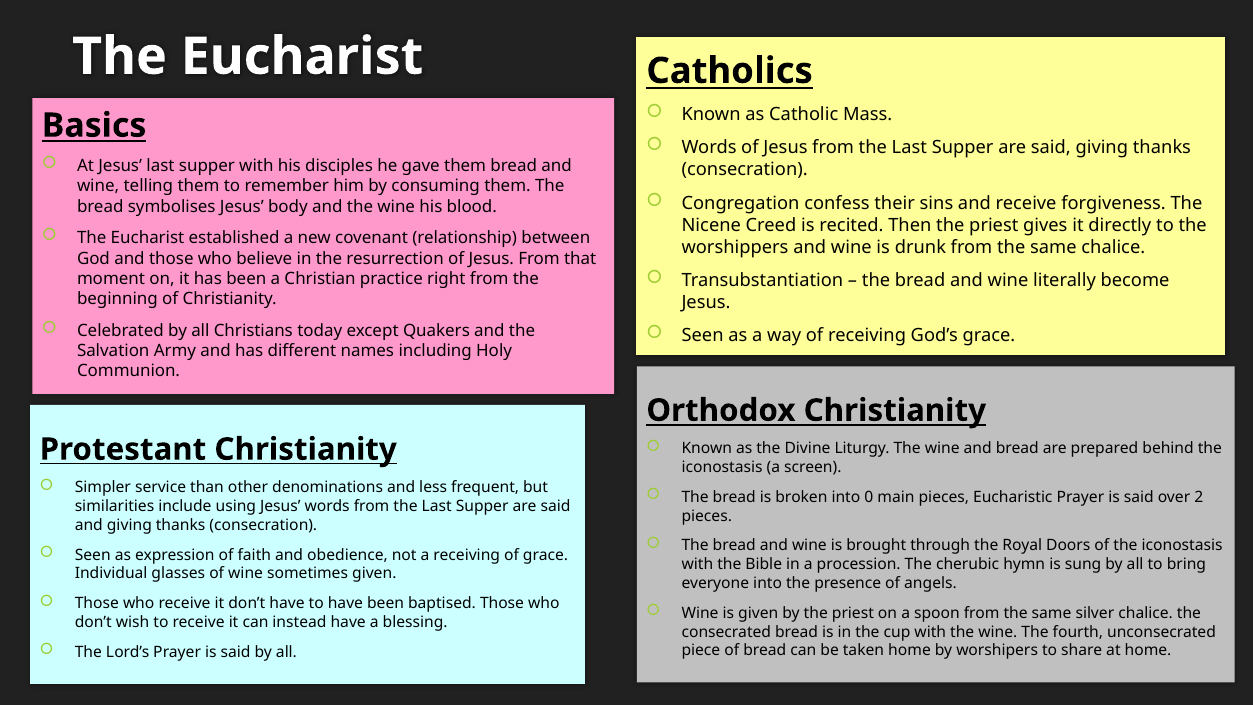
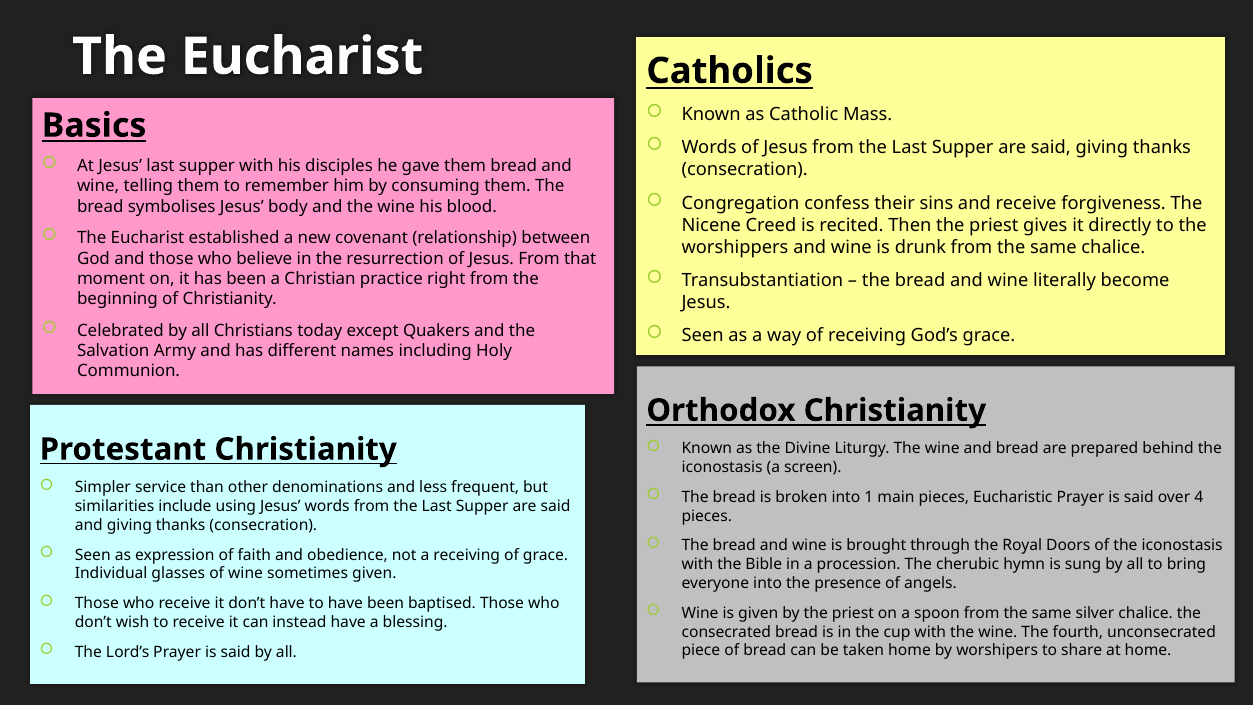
0: 0 -> 1
2: 2 -> 4
